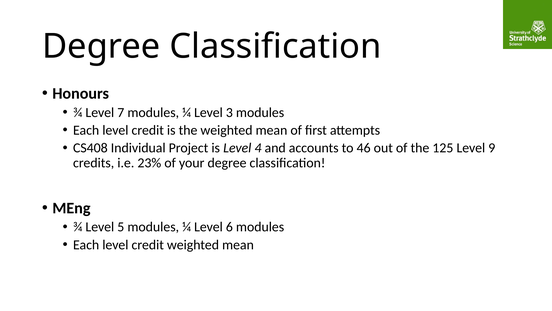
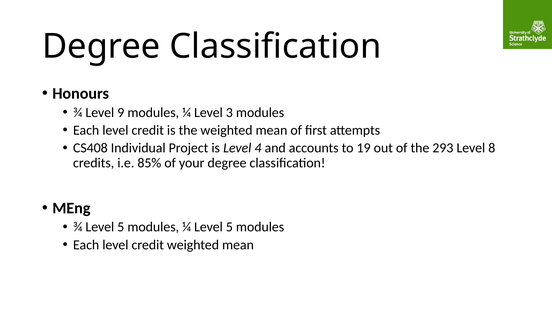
7: 7 -> 9
46: 46 -> 19
125: 125 -> 293
9: 9 -> 8
23%: 23% -> 85%
¼ Level 6: 6 -> 5
